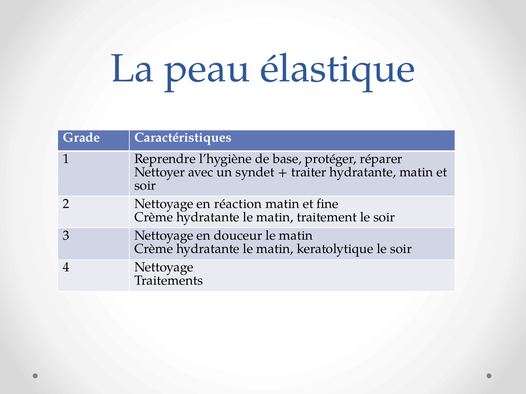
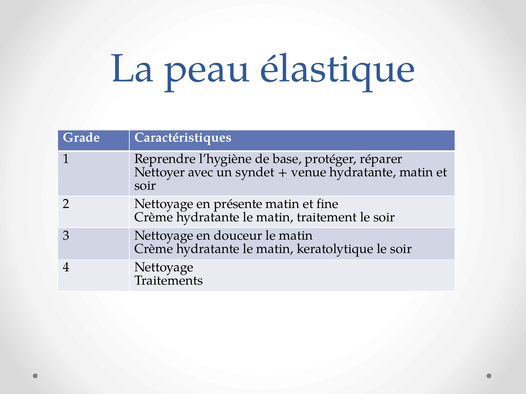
traiter: traiter -> venue
réaction: réaction -> présente
